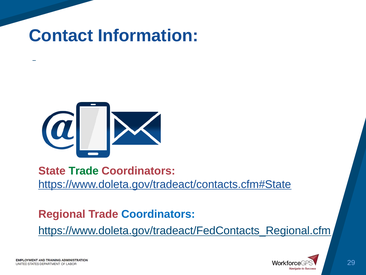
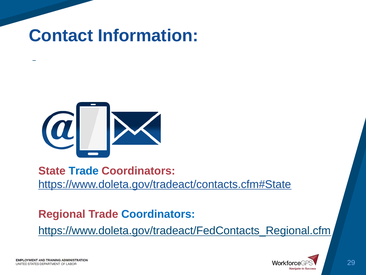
Trade at (84, 171) colour: green -> blue
